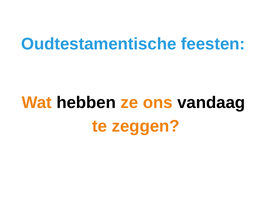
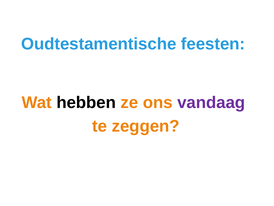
vandaag colour: black -> purple
